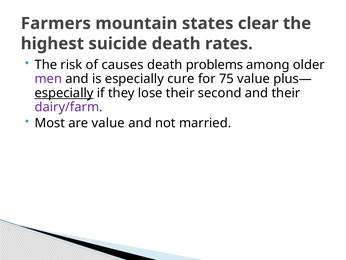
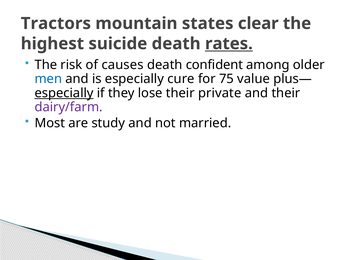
Farmers: Farmers -> Tractors
rates underline: none -> present
problems: problems -> confident
men colour: purple -> blue
second: second -> private
are value: value -> study
